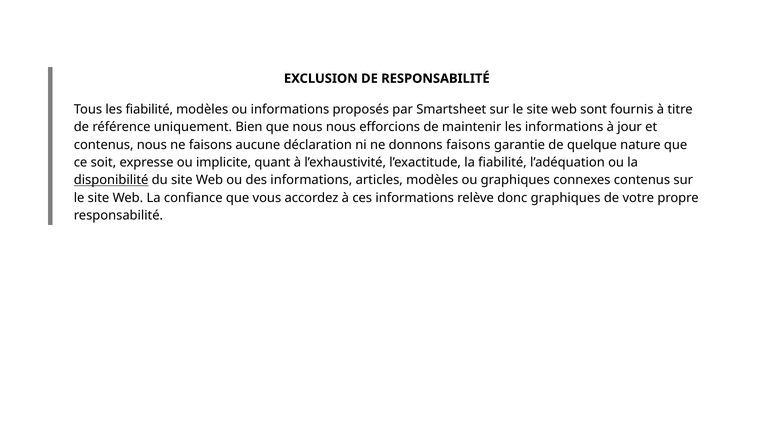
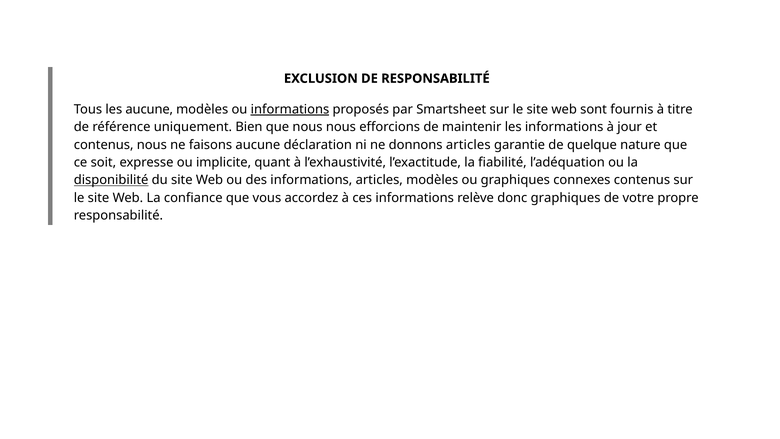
les fiabilité: fiabilité -> aucune
informations at (290, 109) underline: none -> present
donnons faisons: faisons -> articles
